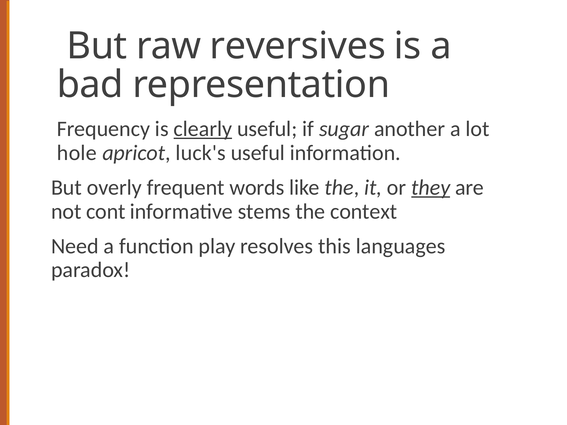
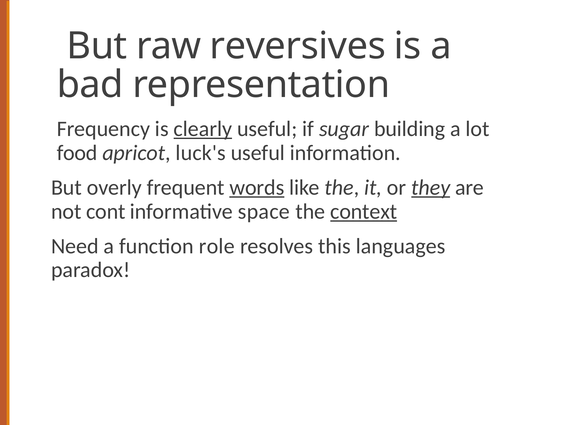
another: another -> building
hole: hole -> food
words underline: none -> present
stems: stems -> space
context underline: none -> present
play: play -> role
